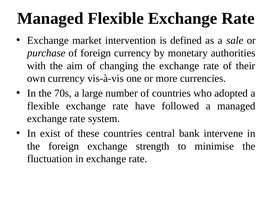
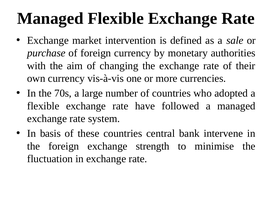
exist: exist -> basis
